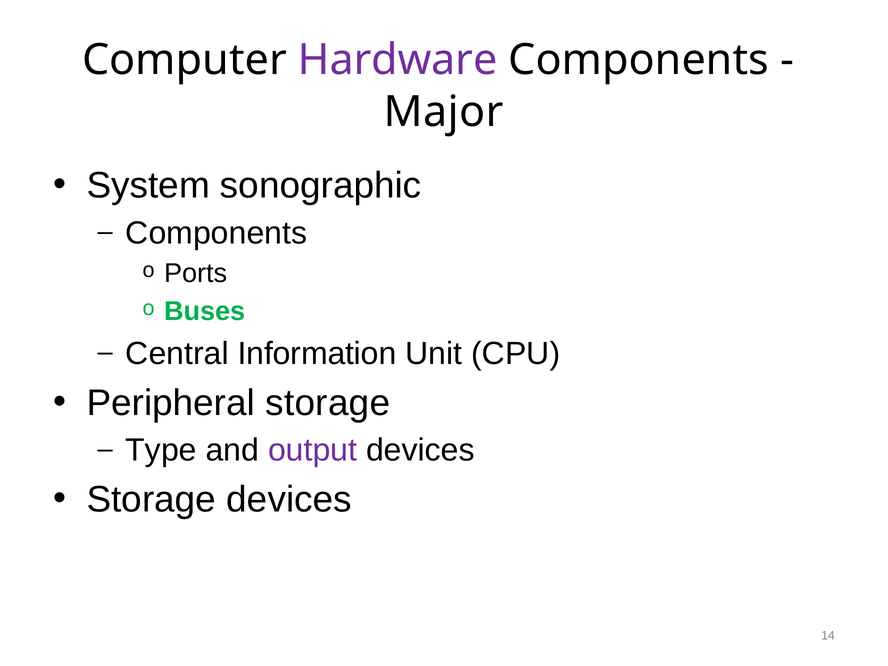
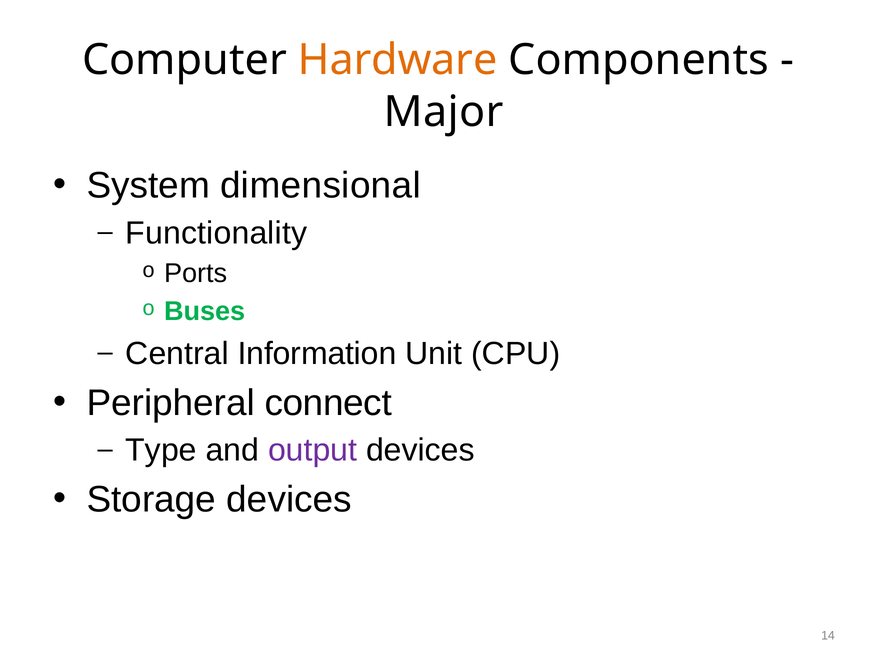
Hardware colour: purple -> orange
sonographic: sonographic -> dimensional
Components at (216, 233): Components -> Functionality
Peripheral storage: storage -> connect
